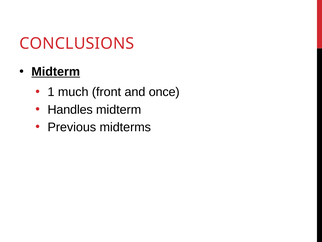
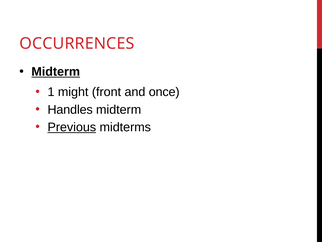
CONCLUSIONS: CONCLUSIONS -> OCCURRENCES
much: much -> might
Previous underline: none -> present
